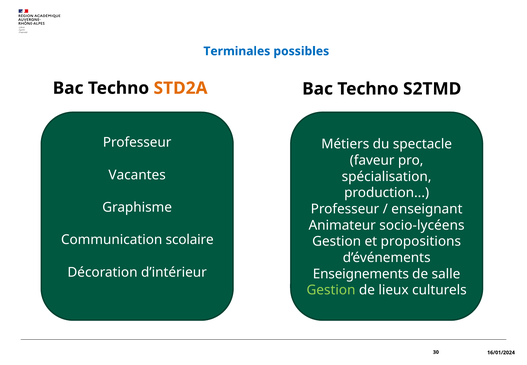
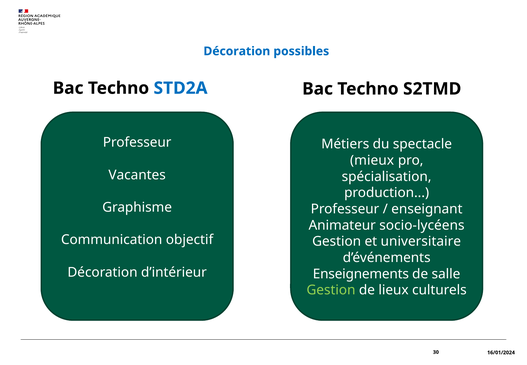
Terminales at (237, 51): Terminales -> Décoration
STD2A colour: orange -> blue
faveur: faveur -> mieux
scolaire: scolaire -> objectif
propositions: propositions -> universitaire
